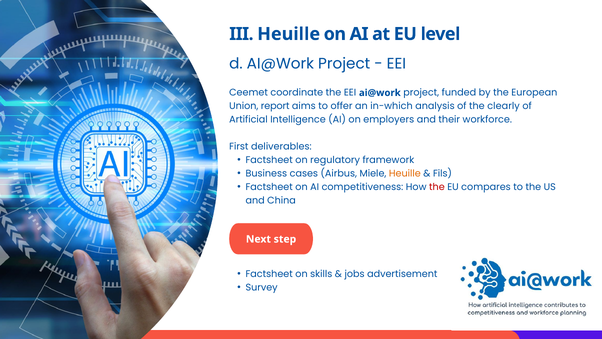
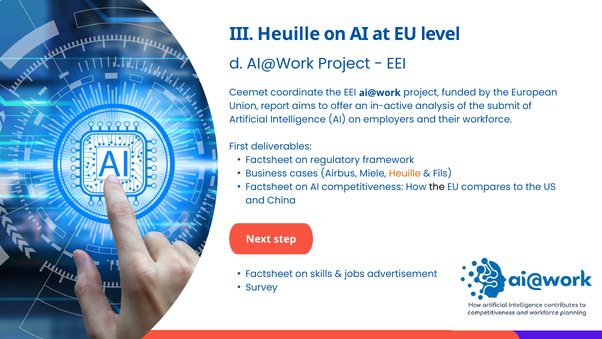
in-which: in-which -> in-active
clearly: clearly -> submit
the at (437, 187) colour: red -> black
